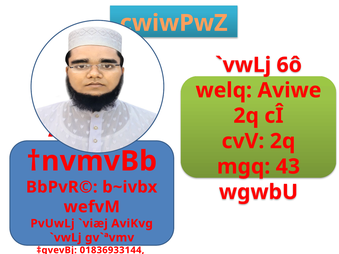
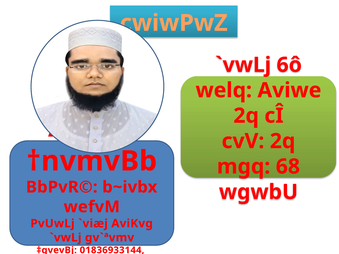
43: 43 -> 68
